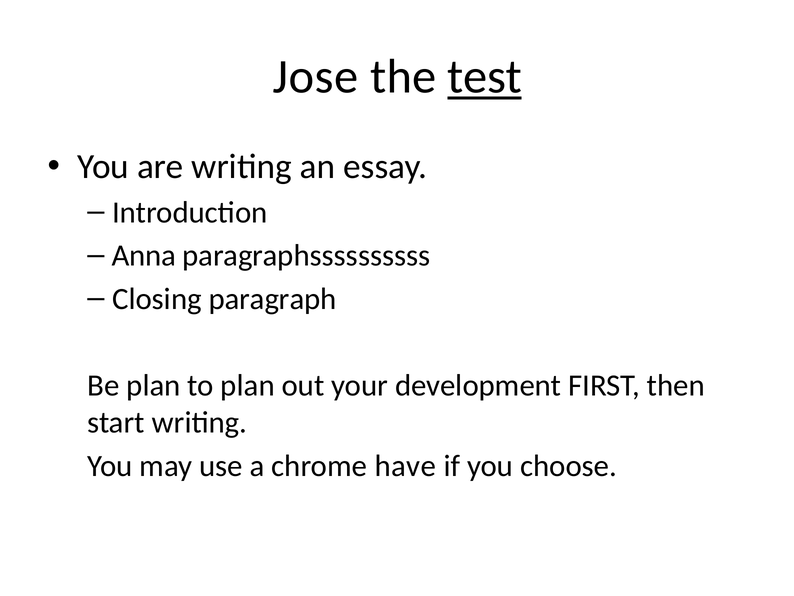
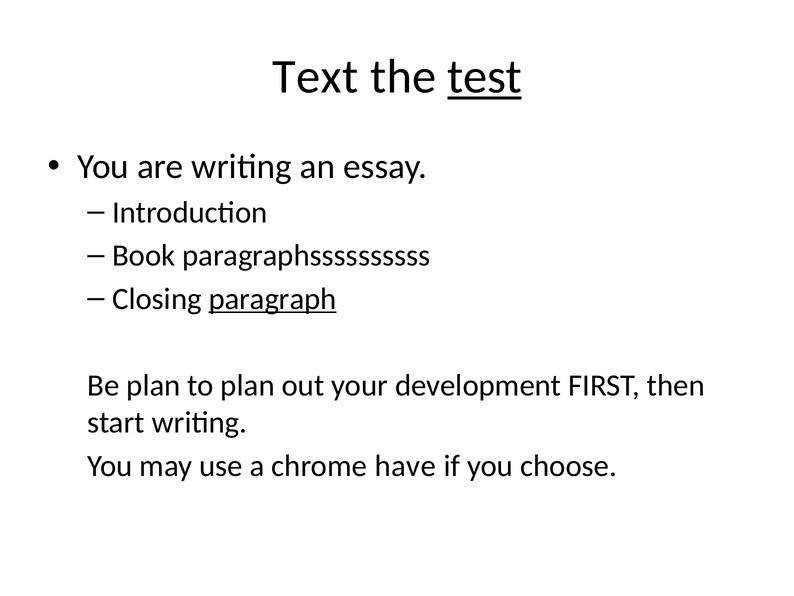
Jose: Jose -> Text
Anna: Anna -> Book
paragraph underline: none -> present
